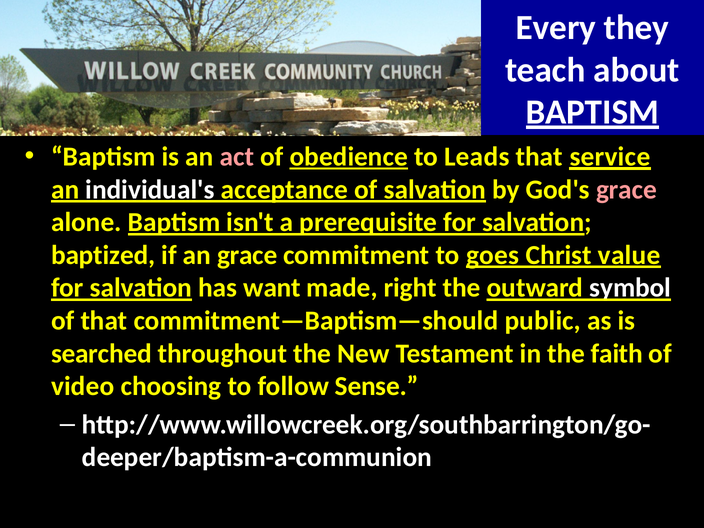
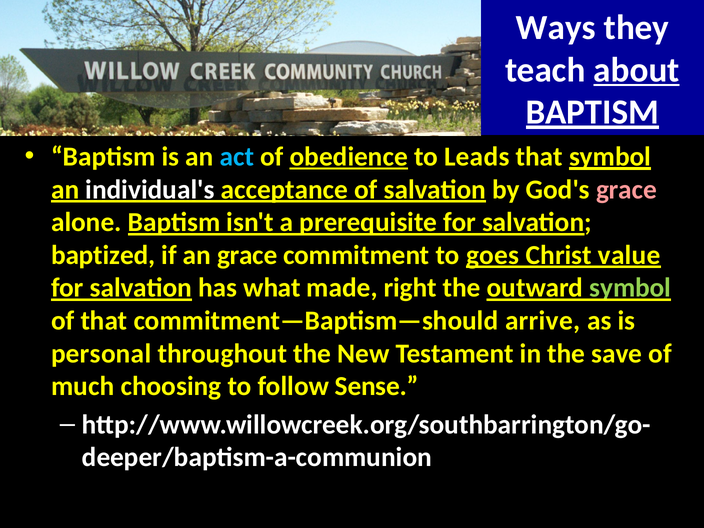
Every: Every -> Ways
about underline: none -> present
act colour: pink -> light blue
that service: service -> symbol
want: want -> what
symbol at (630, 288) colour: white -> light green
public: public -> arrive
searched: searched -> personal
faith: faith -> save
video: video -> much
